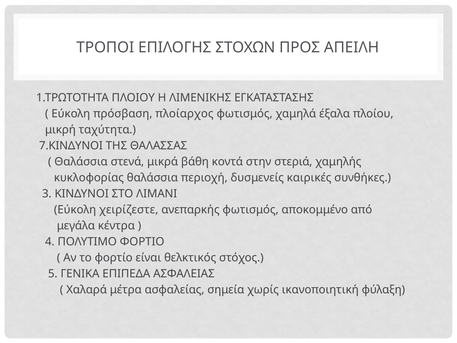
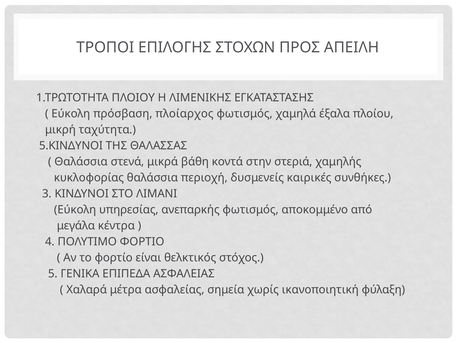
7.ΚΙΝΔΥΝΟΙ: 7.ΚΙΝΔΥΝΟΙ -> 5.ΚΙΝΔΥΝΟΙ
χειρίζεστε: χειρίζεστε -> υπηρεσίας
